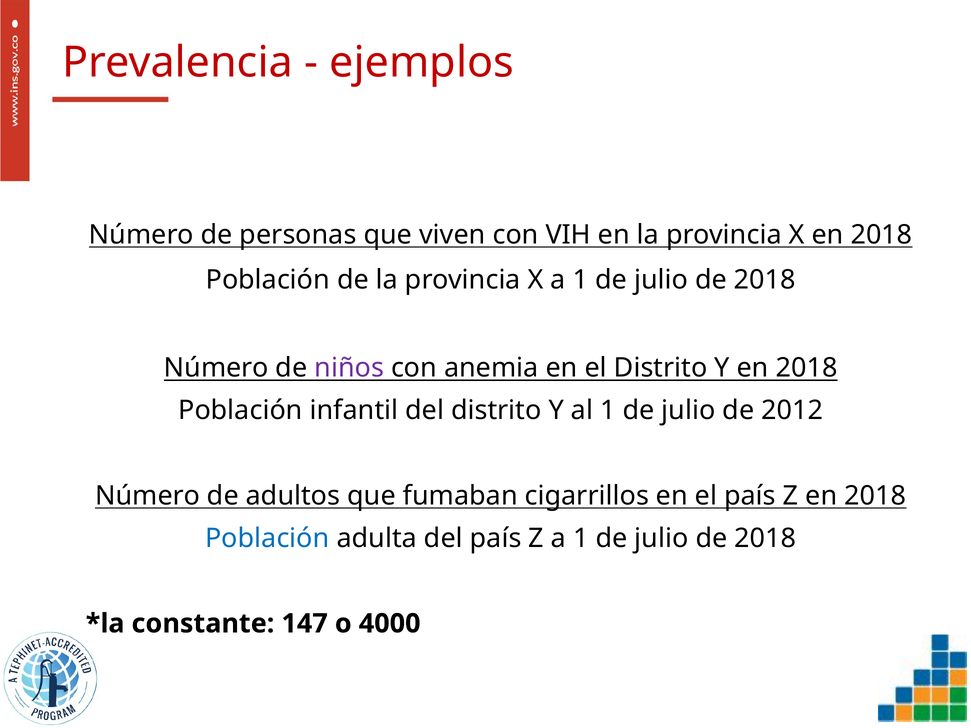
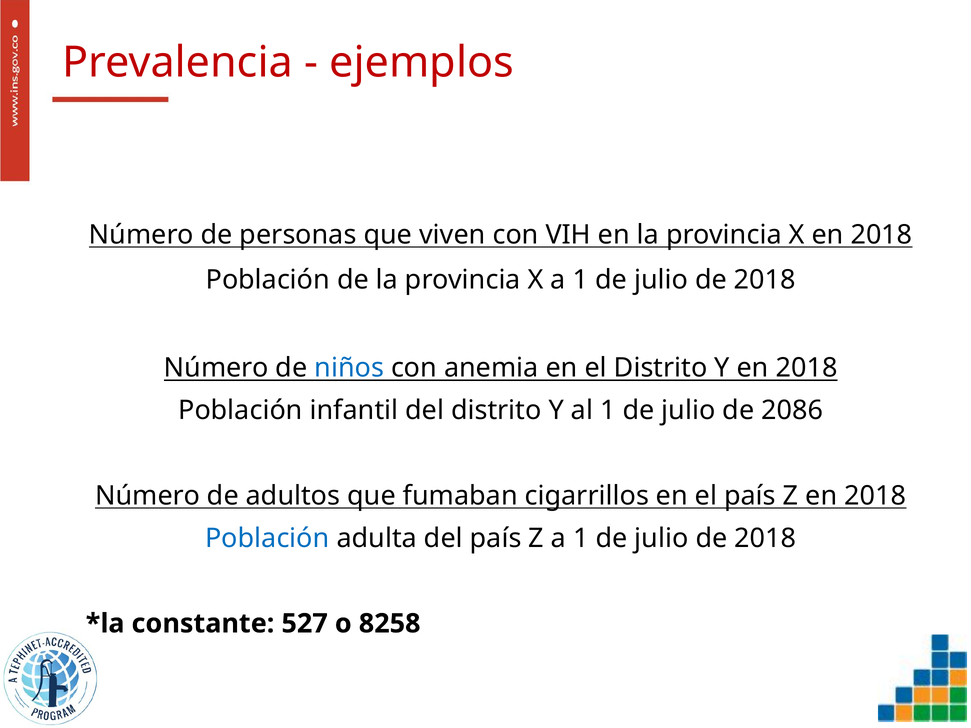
niños colour: purple -> blue
2012: 2012 -> 2086
147: 147 -> 527
4000: 4000 -> 8258
